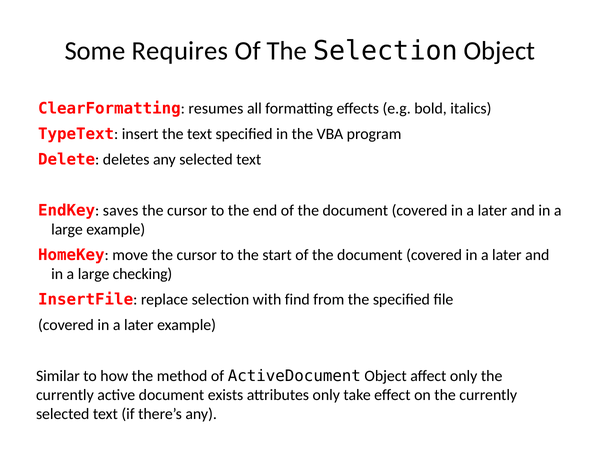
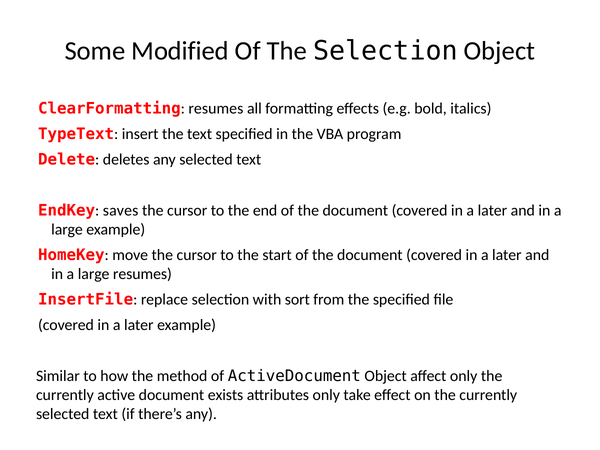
Requires: Requires -> Modified
large checking: checking -> resumes
find: find -> sort
